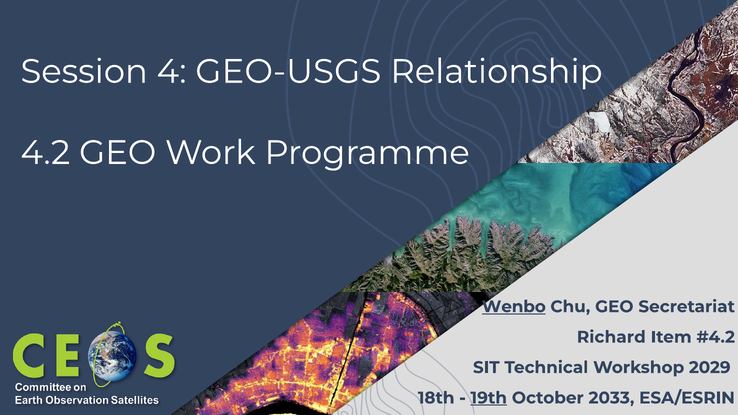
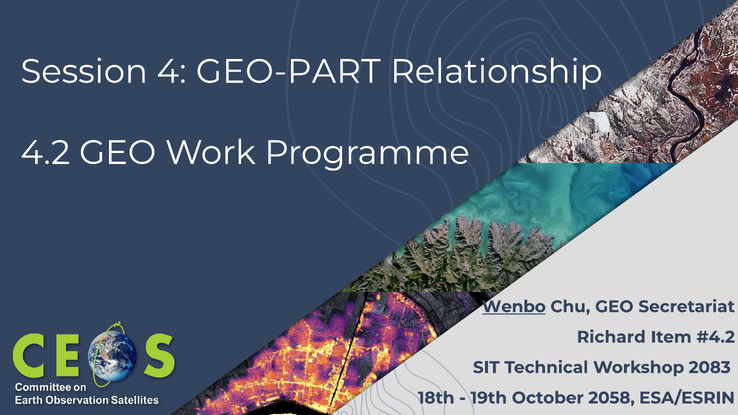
GEO-USGS: GEO-USGS -> GEO-PART
2029: 2029 -> 2083
19th underline: present -> none
2033: 2033 -> 2058
